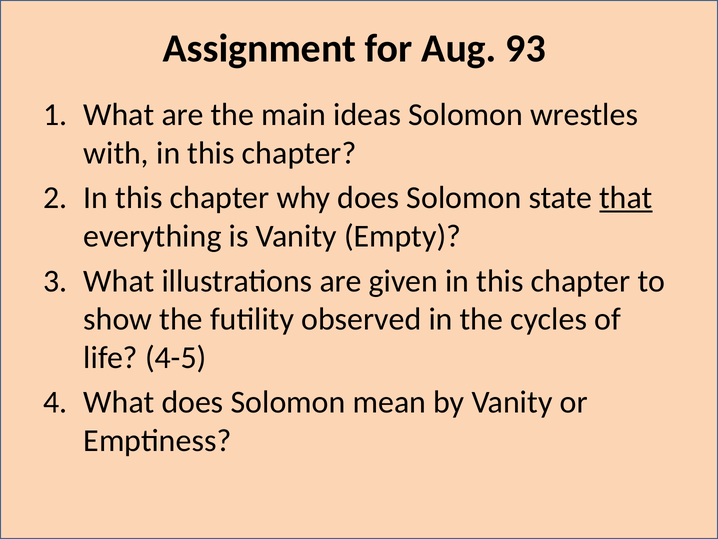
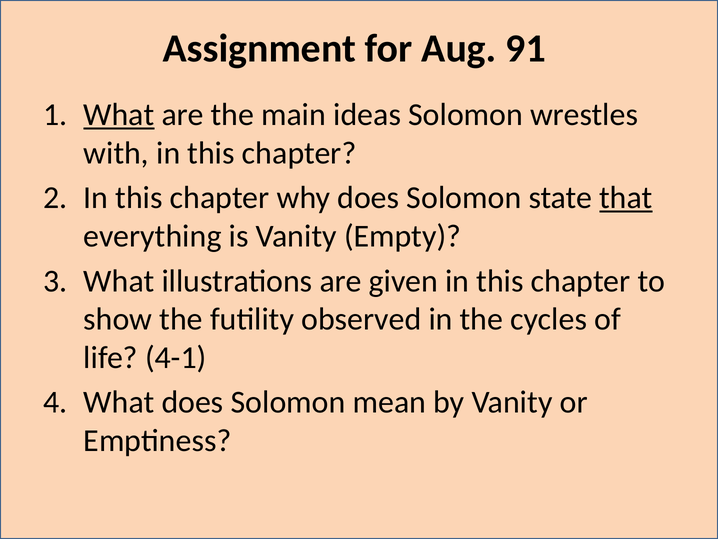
93: 93 -> 91
What at (119, 115) underline: none -> present
4-5: 4-5 -> 4-1
